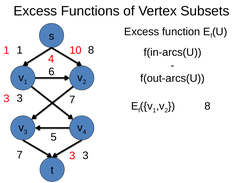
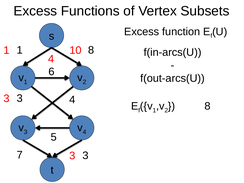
3 7: 7 -> 4
